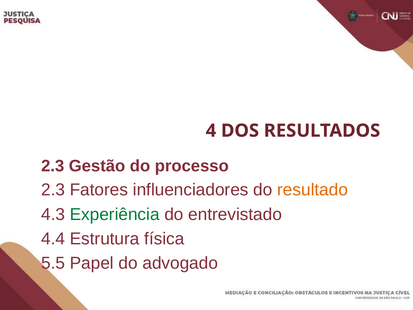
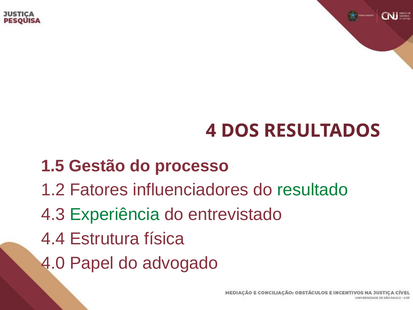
2.3 at (53, 166): 2.3 -> 1.5
2.3 at (53, 190): 2.3 -> 1.2
resultado colour: orange -> green
5.5: 5.5 -> 4.0
